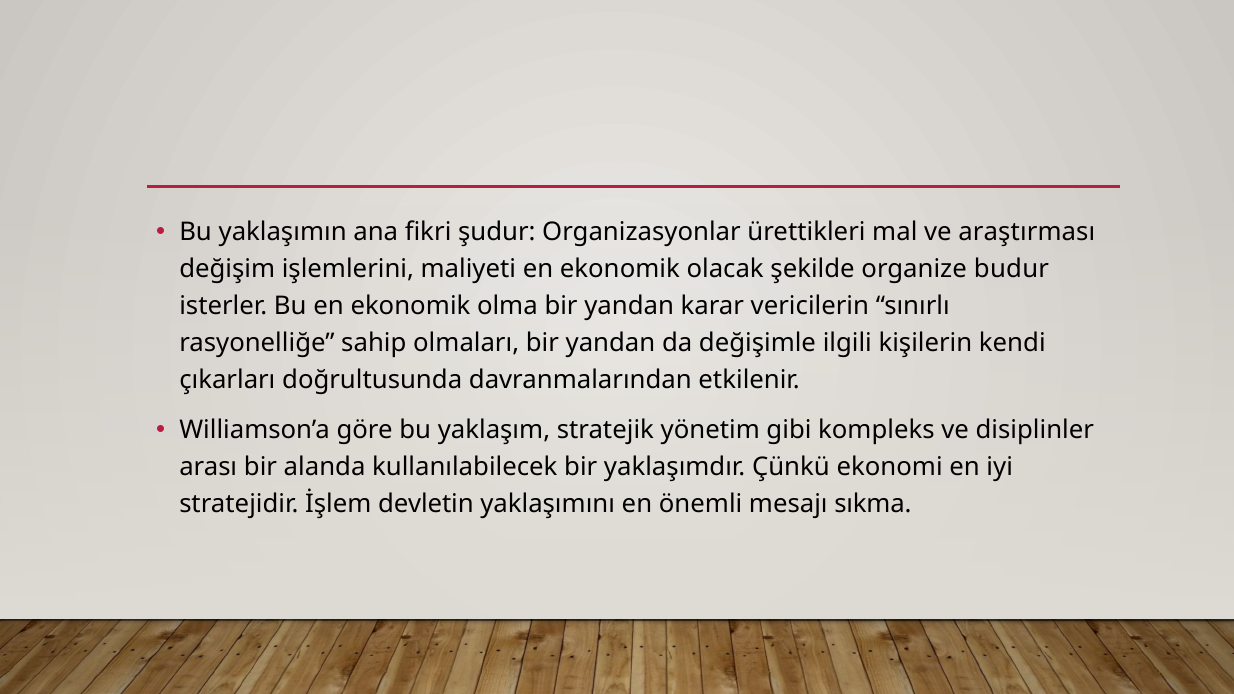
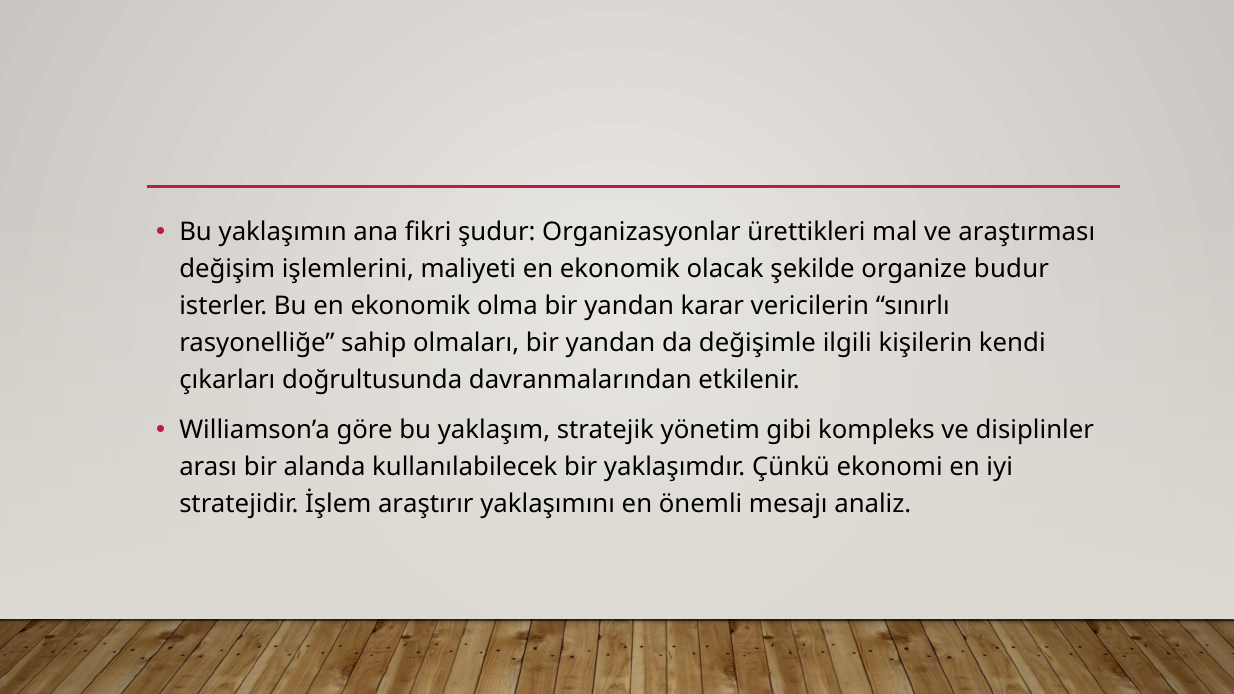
devletin: devletin -> araştırır
sıkma: sıkma -> analiz
